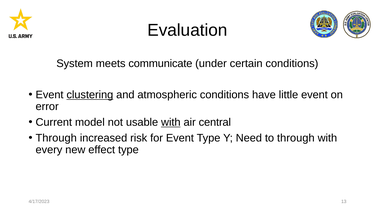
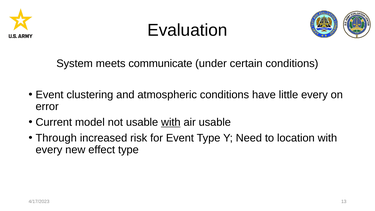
clustering underline: present -> none
little event: event -> every
air central: central -> usable
to through: through -> location
